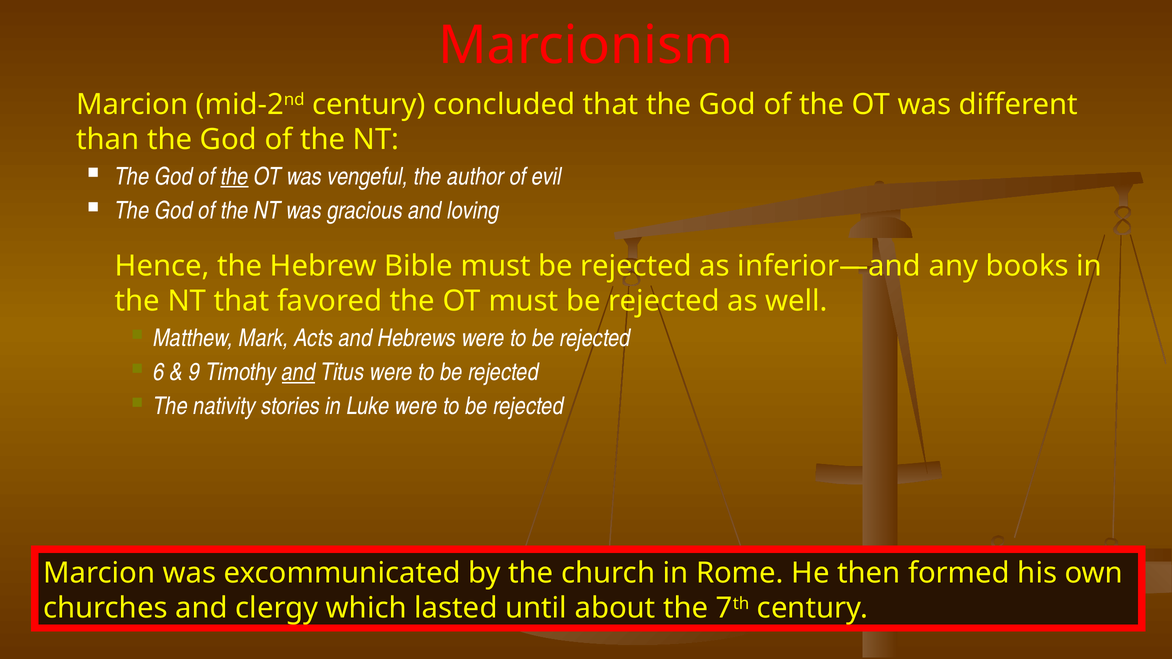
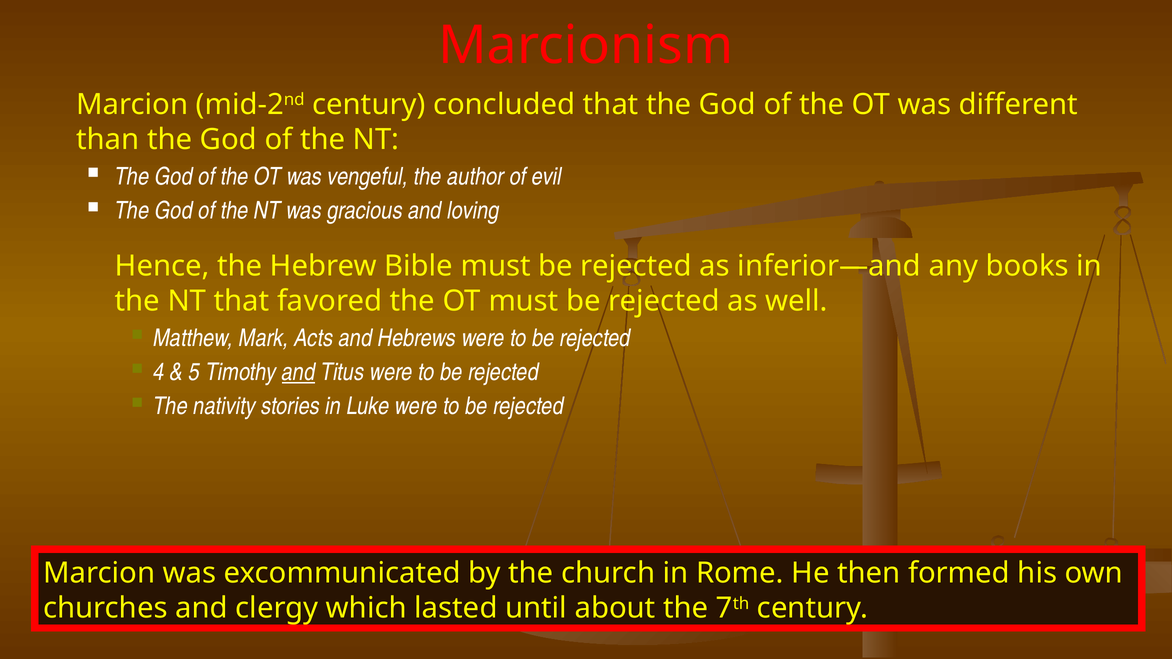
the at (235, 177) underline: present -> none
6: 6 -> 4
9: 9 -> 5
